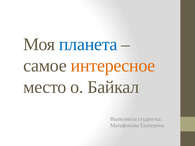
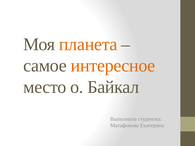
планета colour: blue -> orange
